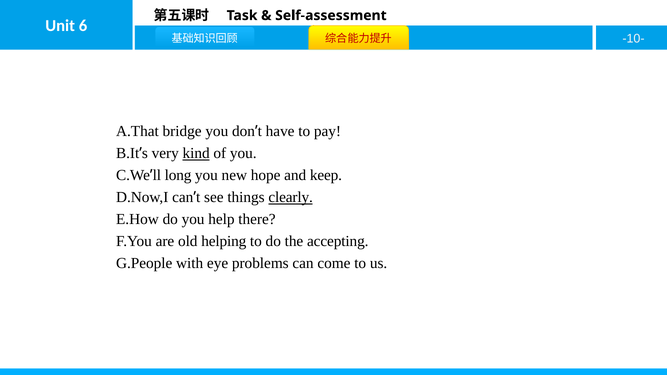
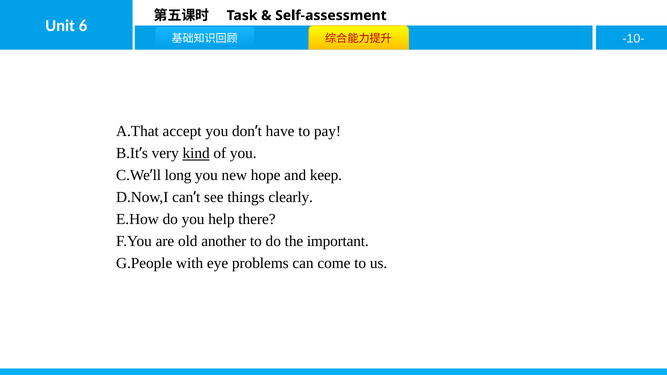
bridge: bridge -> accept
clearly underline: present -> none
helping: helping -> another
accepting: accepting -> important
